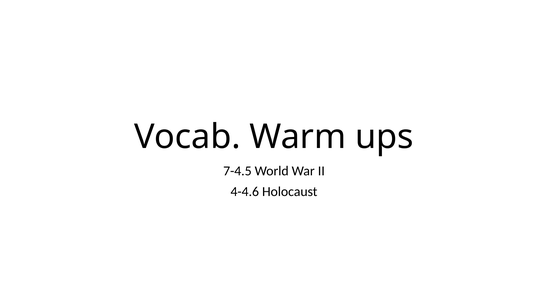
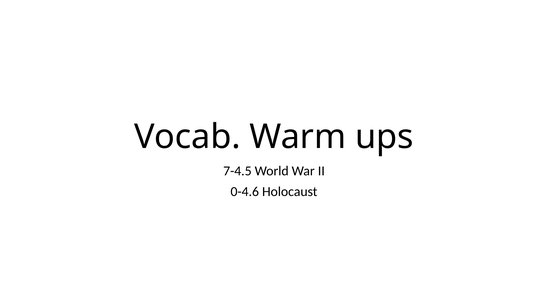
4-4.6: 4-4.6 -> 0-4.6
